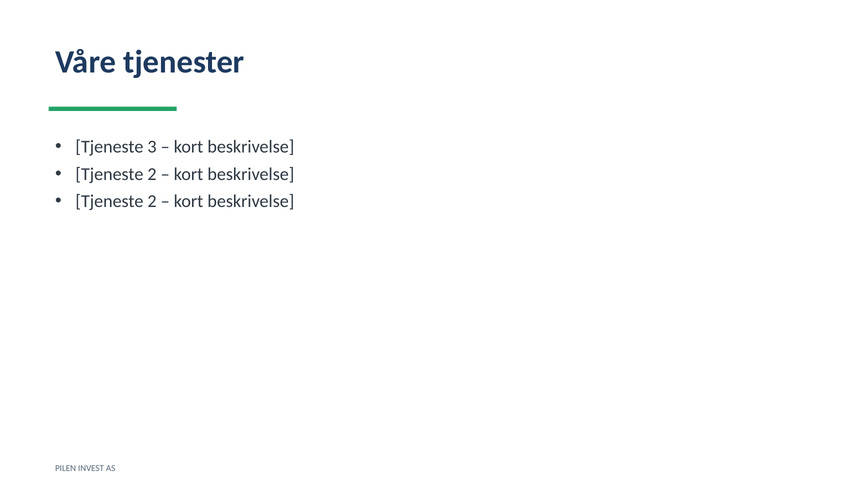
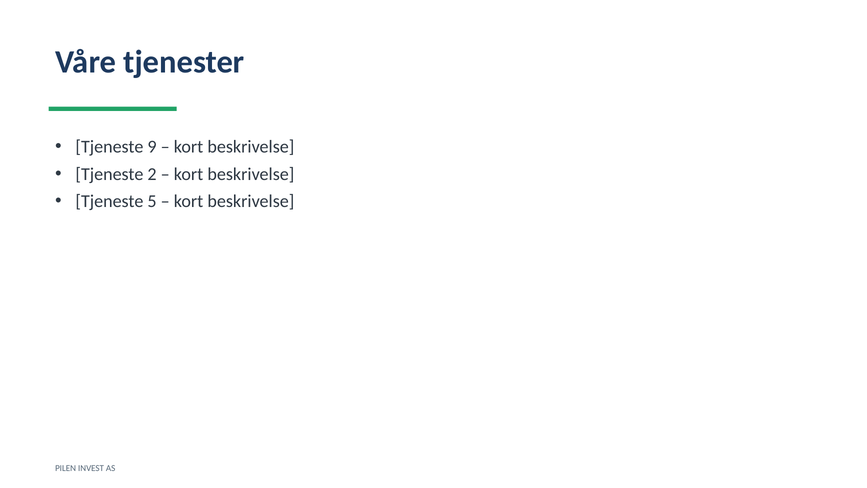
3: 3 -> 9
2 at (152, 201): 2 -> 5
